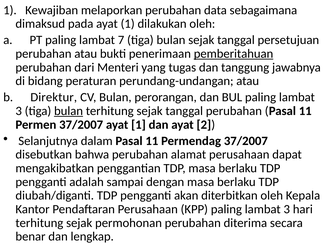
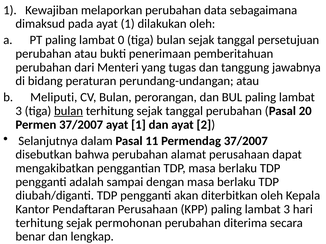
7: 7 -> 0
pemberitahuan underline: present -> none
Direktur: Direktur -> Meliputi
perubahan Pasal 11: 11 -> 20
